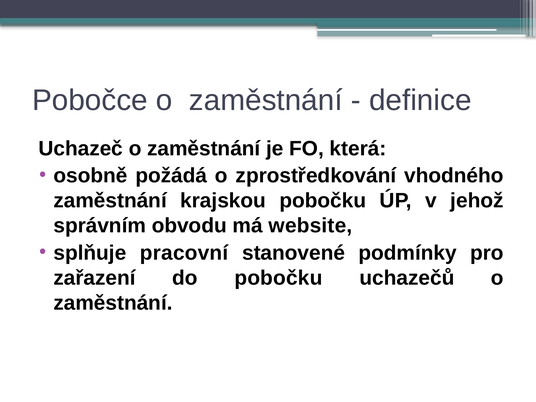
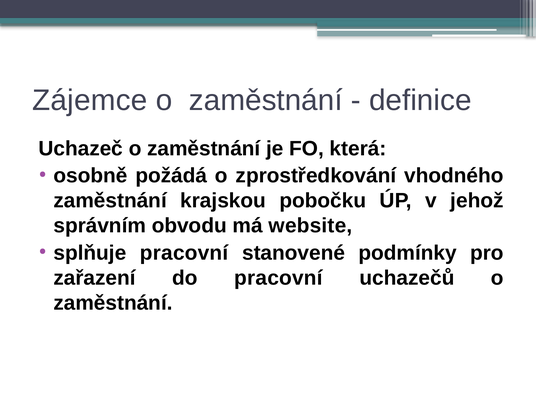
Pobočce: Pobočce -> Zájemce
do pobočku: pobočku -> pracovní
